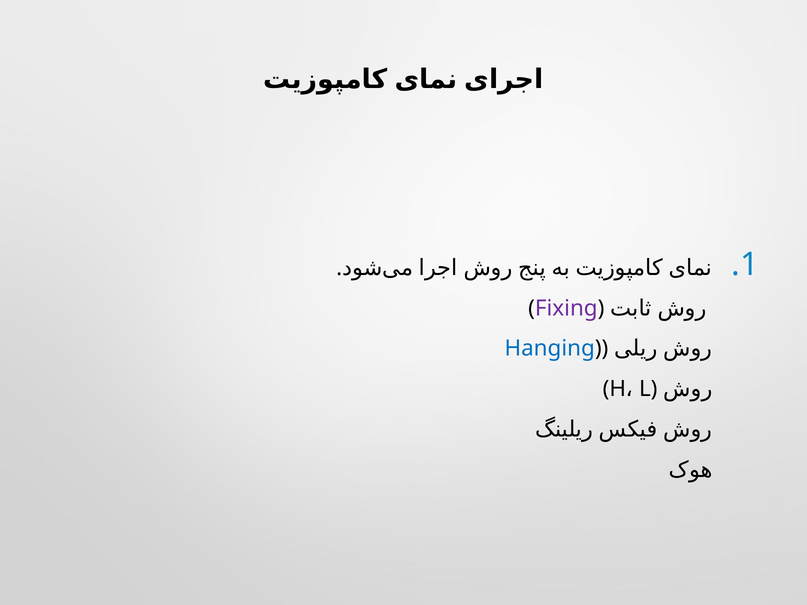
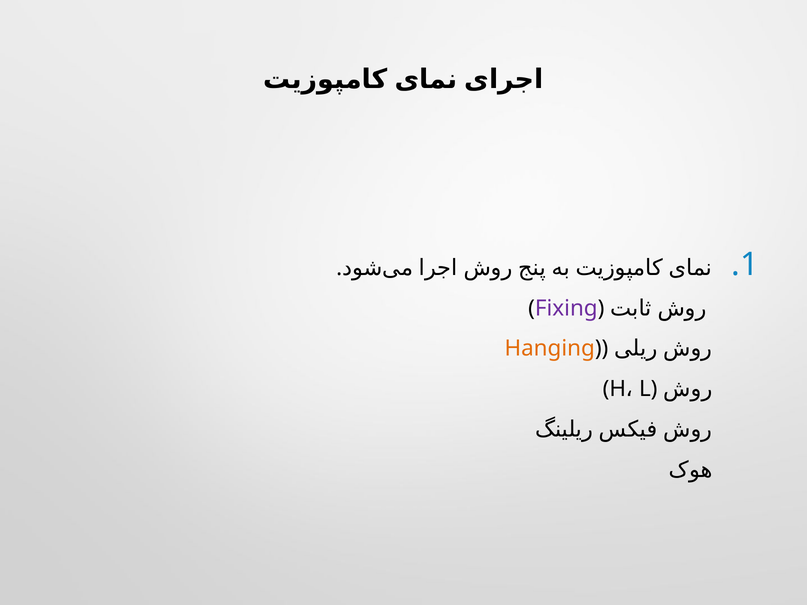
Hanging colour: blue -> orange
